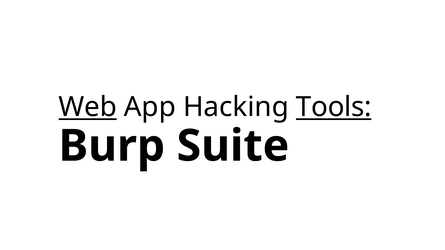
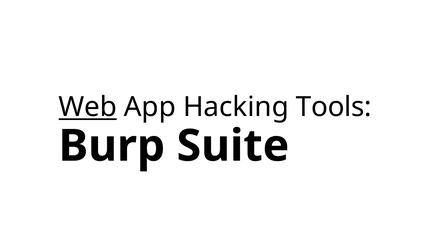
Tools underline: present -> none
